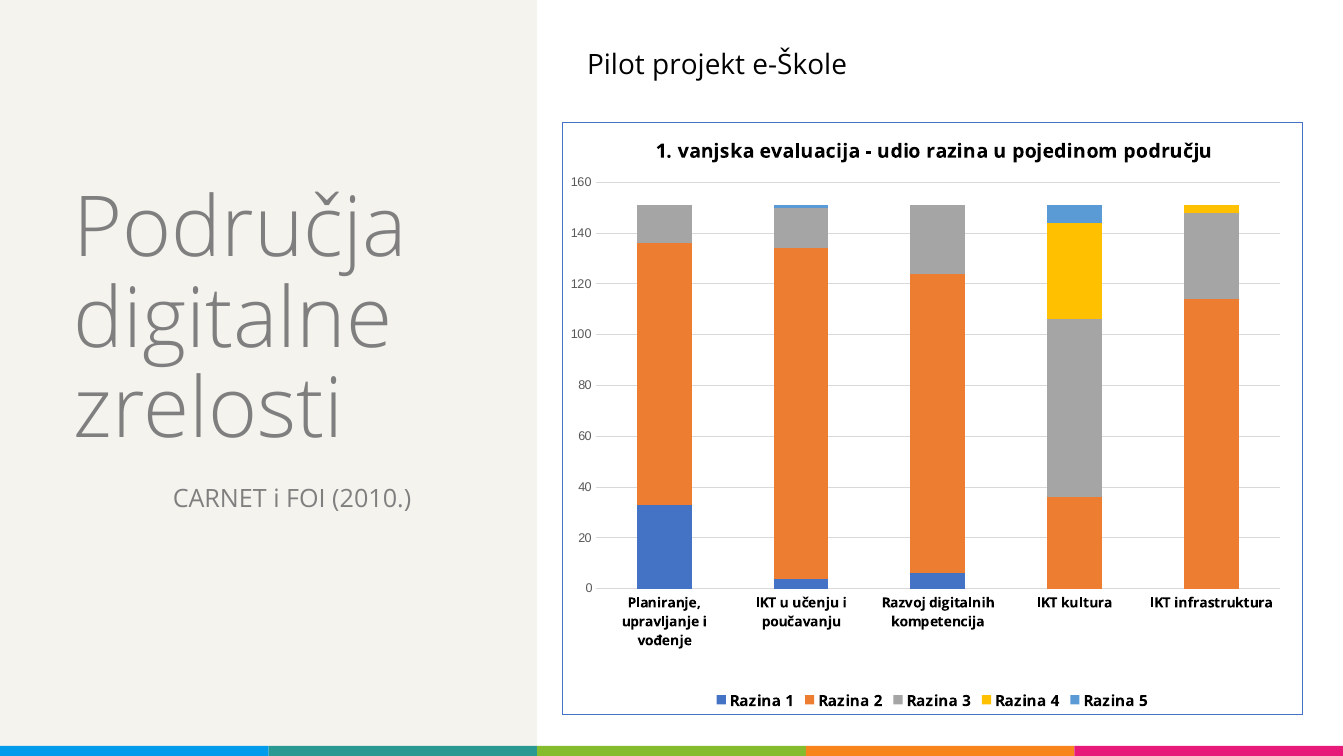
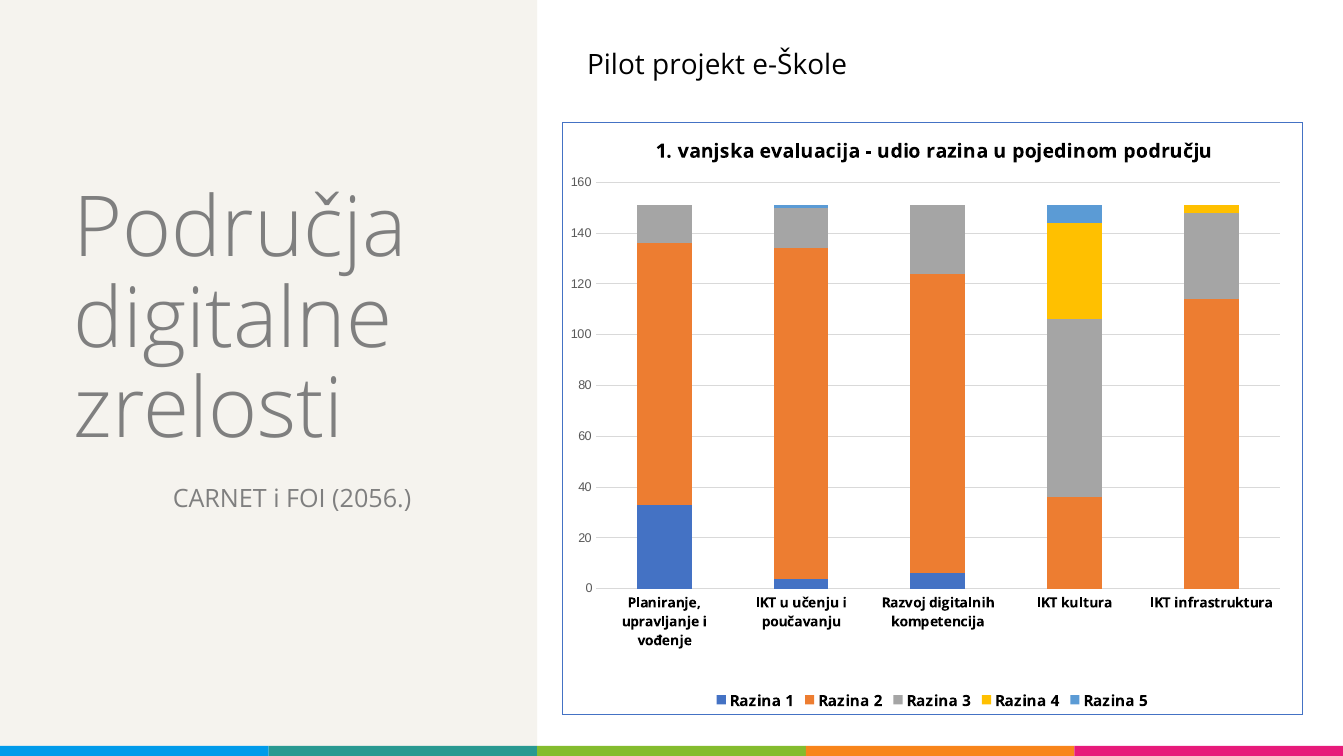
2010: 2010 -> 2056
